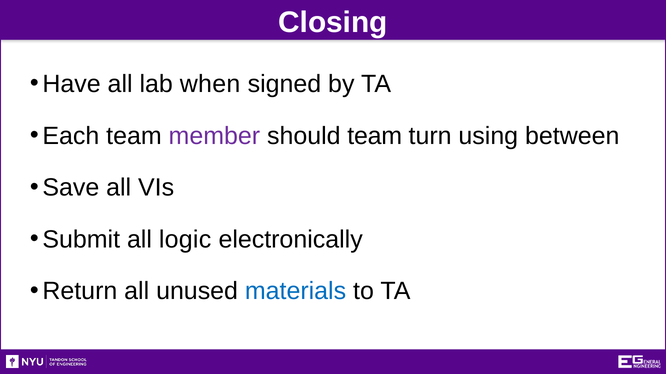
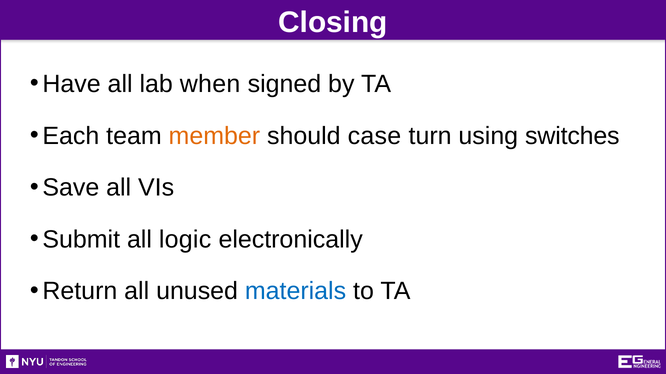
member colour: purple -> orange
should team: team -> case
between: between -> switches
